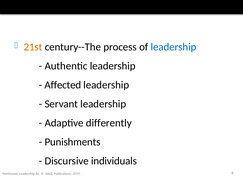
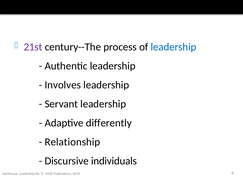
21st colour: orange -> purple
Affected: Affected -> Involves
Punishments: Punishments -> Relationship
